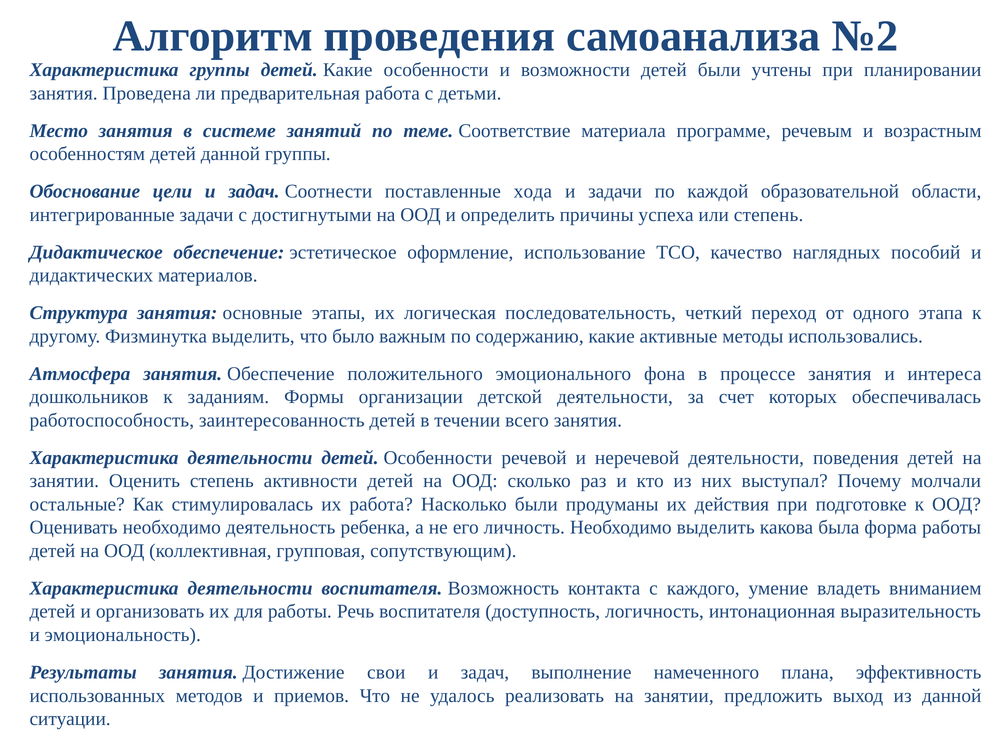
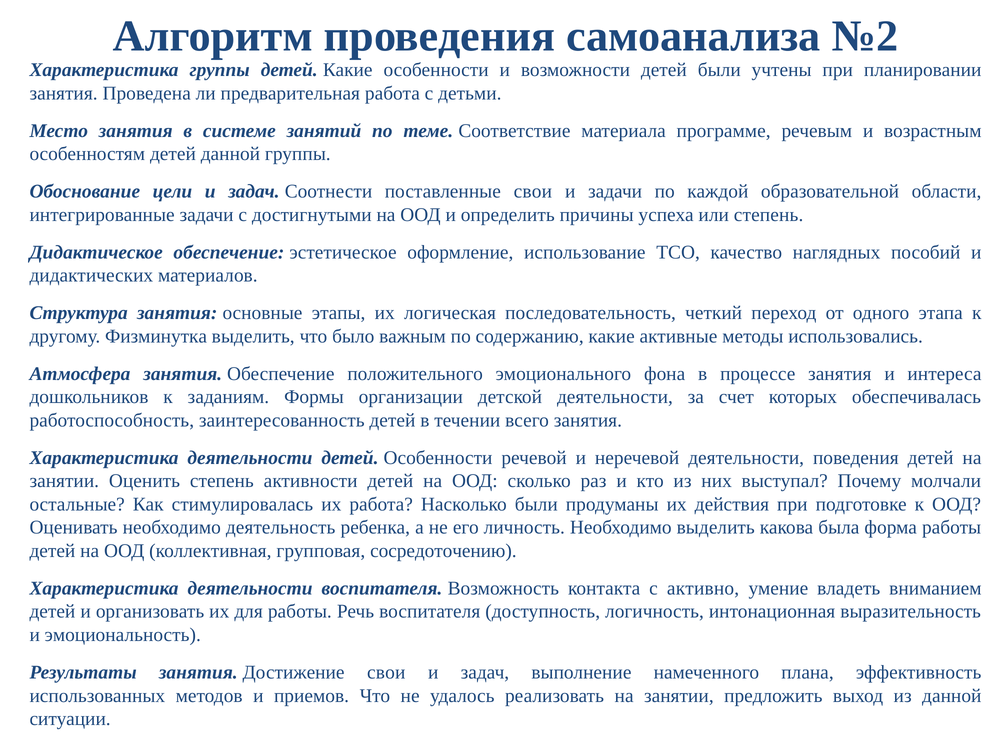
поставленные хода: хода -> свои
сопутствующим: сопутствующим -> сосредоточению
каждого: каждого -> активно
